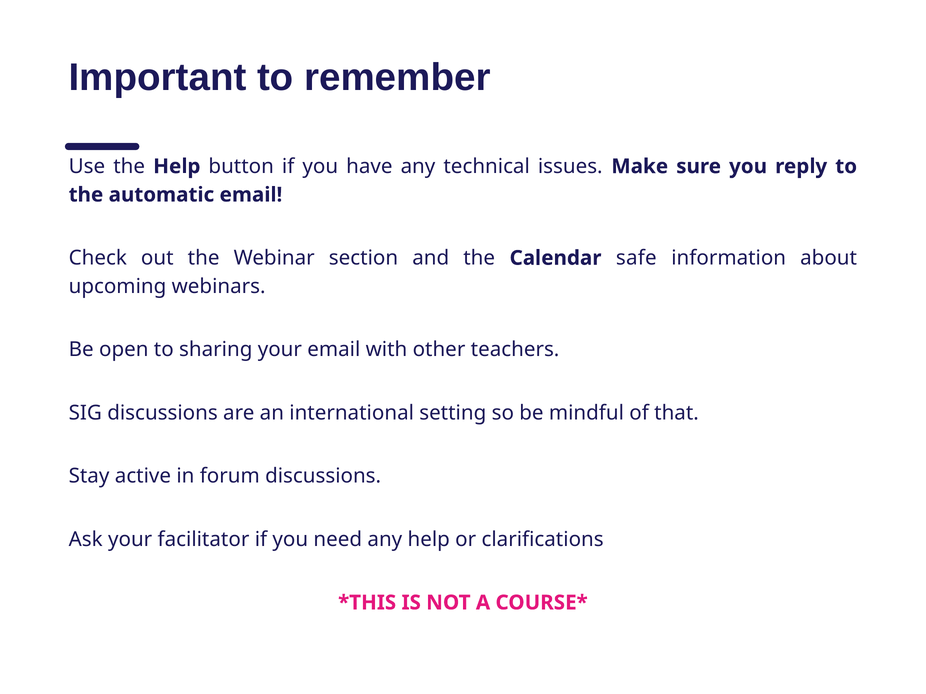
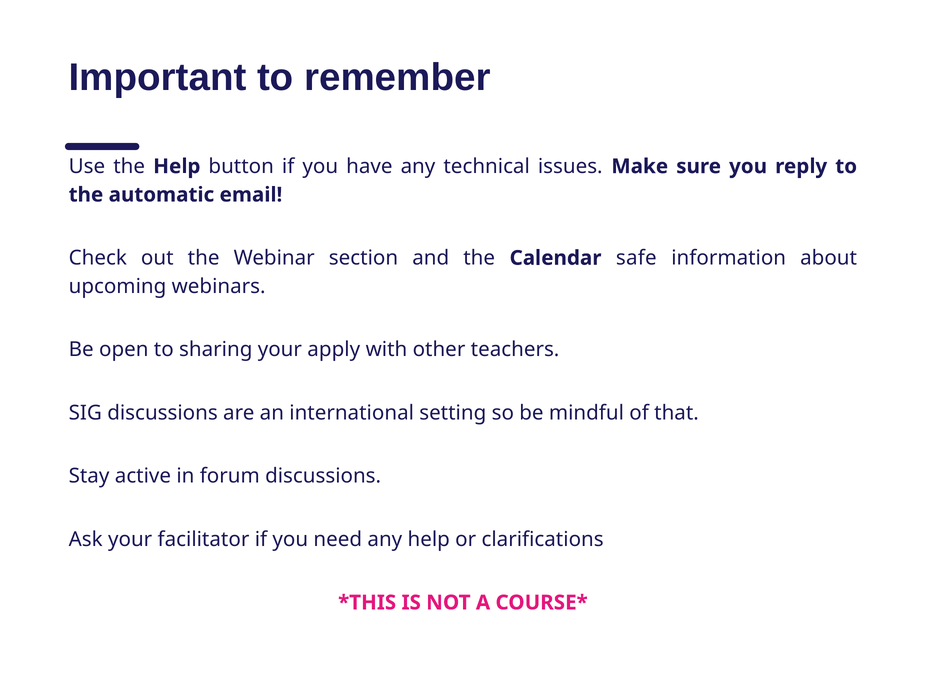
your email: email -> apply
